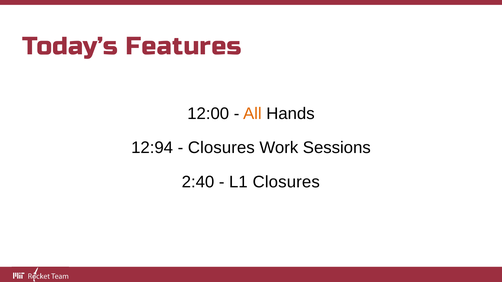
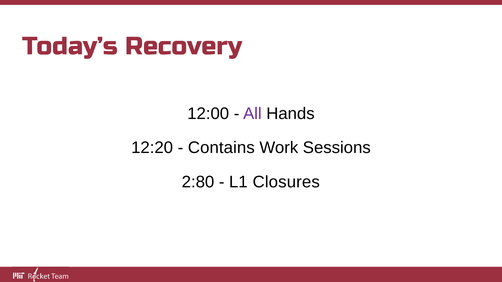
Features: Features -> Recovery
All colour: orange -> purple
12:94: 12:94 -> 12:20
Closures at (221, 148): Closures -> Contains
2:40: 2:40 -> 2:80
